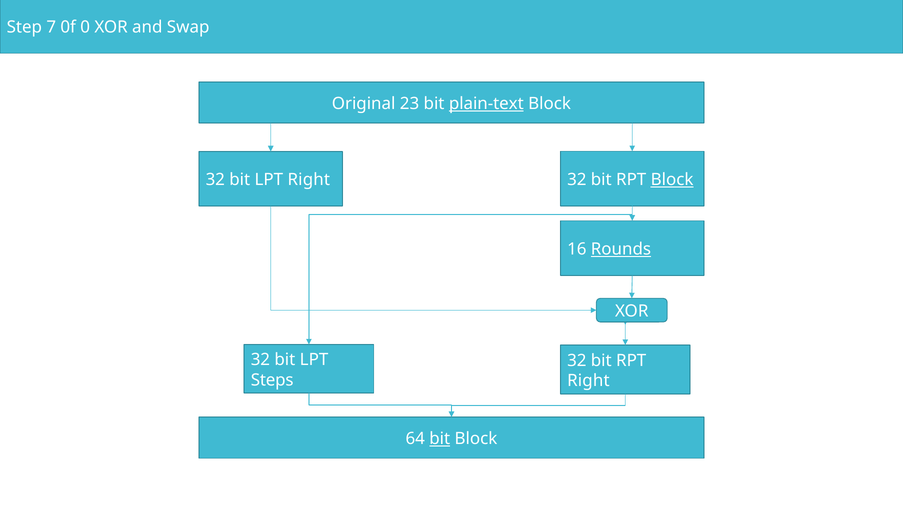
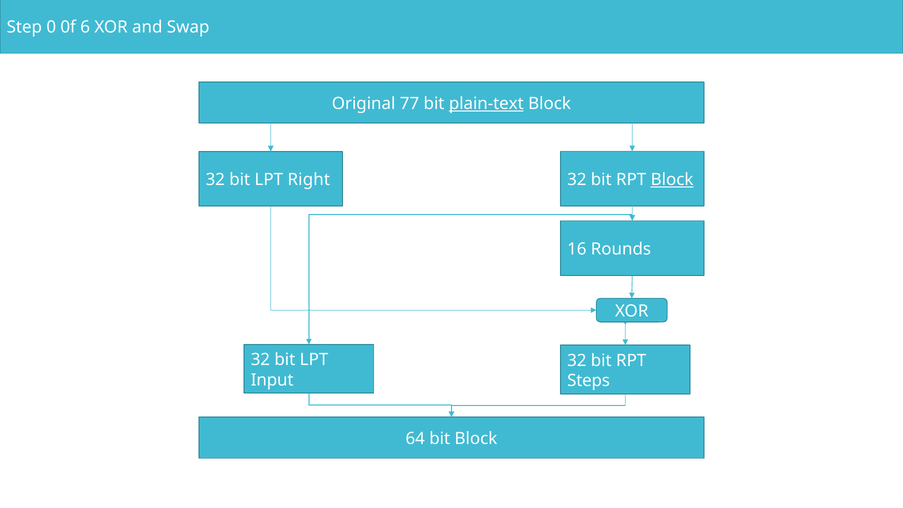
7: 7 -> 0
0: 0 -> 6
23: 23 -> 77
Rounds underline: present -> none
Steps: Steps -> Input
Right at (588, 381): Right -> Steps
bit at (440, 439) underline: present -> none
